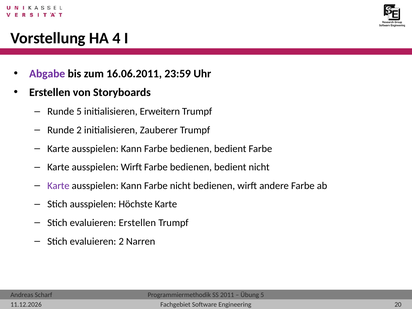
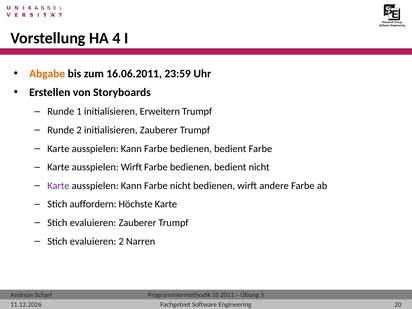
Abgabe colour: purple -> orange
Runde 5: 5 -> 1
Stich ausspielen: ausspielen -> auffordern
evaluieren Erstellen: Erstellen -> Zauberer
